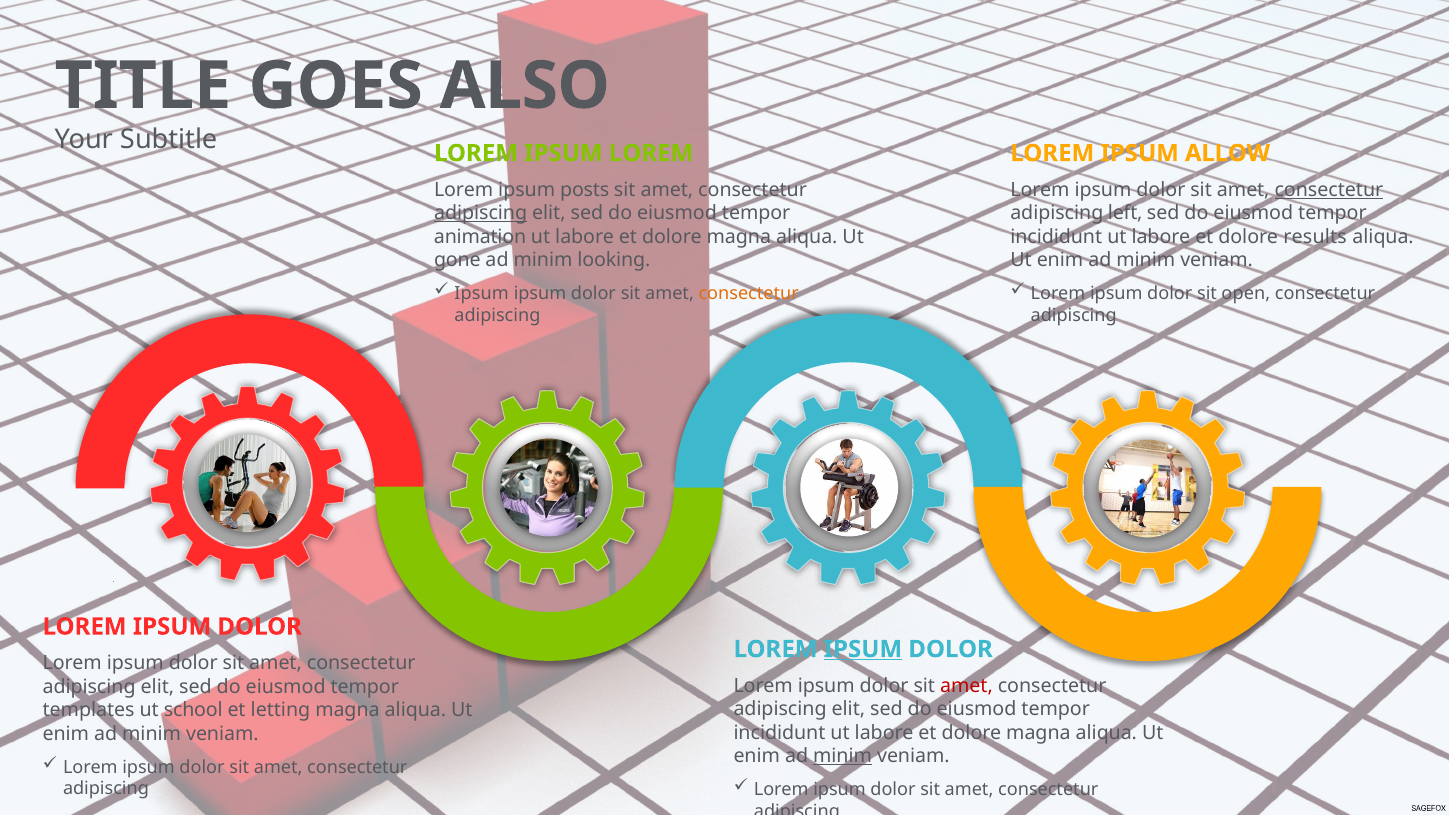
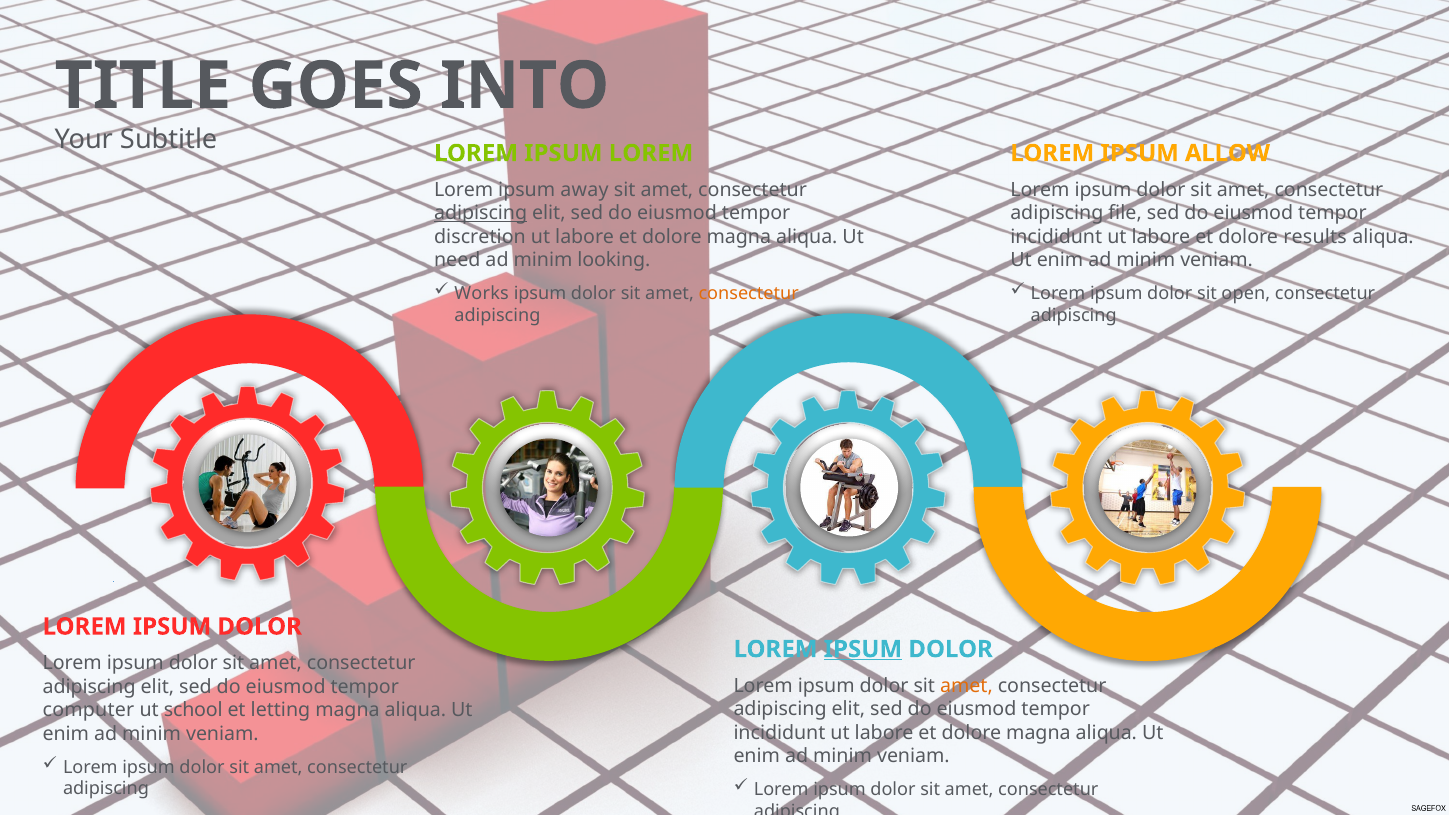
ALSO: ALSO -> INTO
posts: posts -> away
consectetur at (1329, 190) underline: present -> none
left: left -> file
animation: animation -> discretion
gone: gone -> need
Ipsum at (482, 294): Ipsum -> Works
amet at (966, 686) colour: red -> orange
templates: templates -> computer
minim at (843, 757) underline: present -> none
